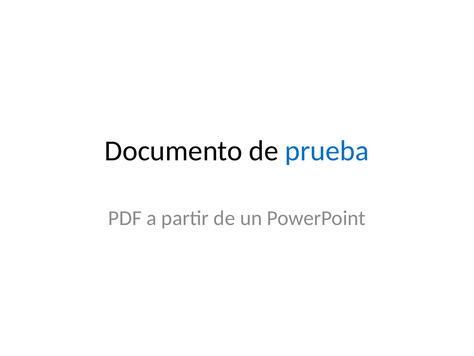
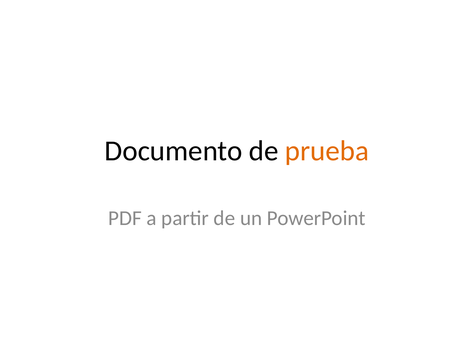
prueba colour: blue -> orange
